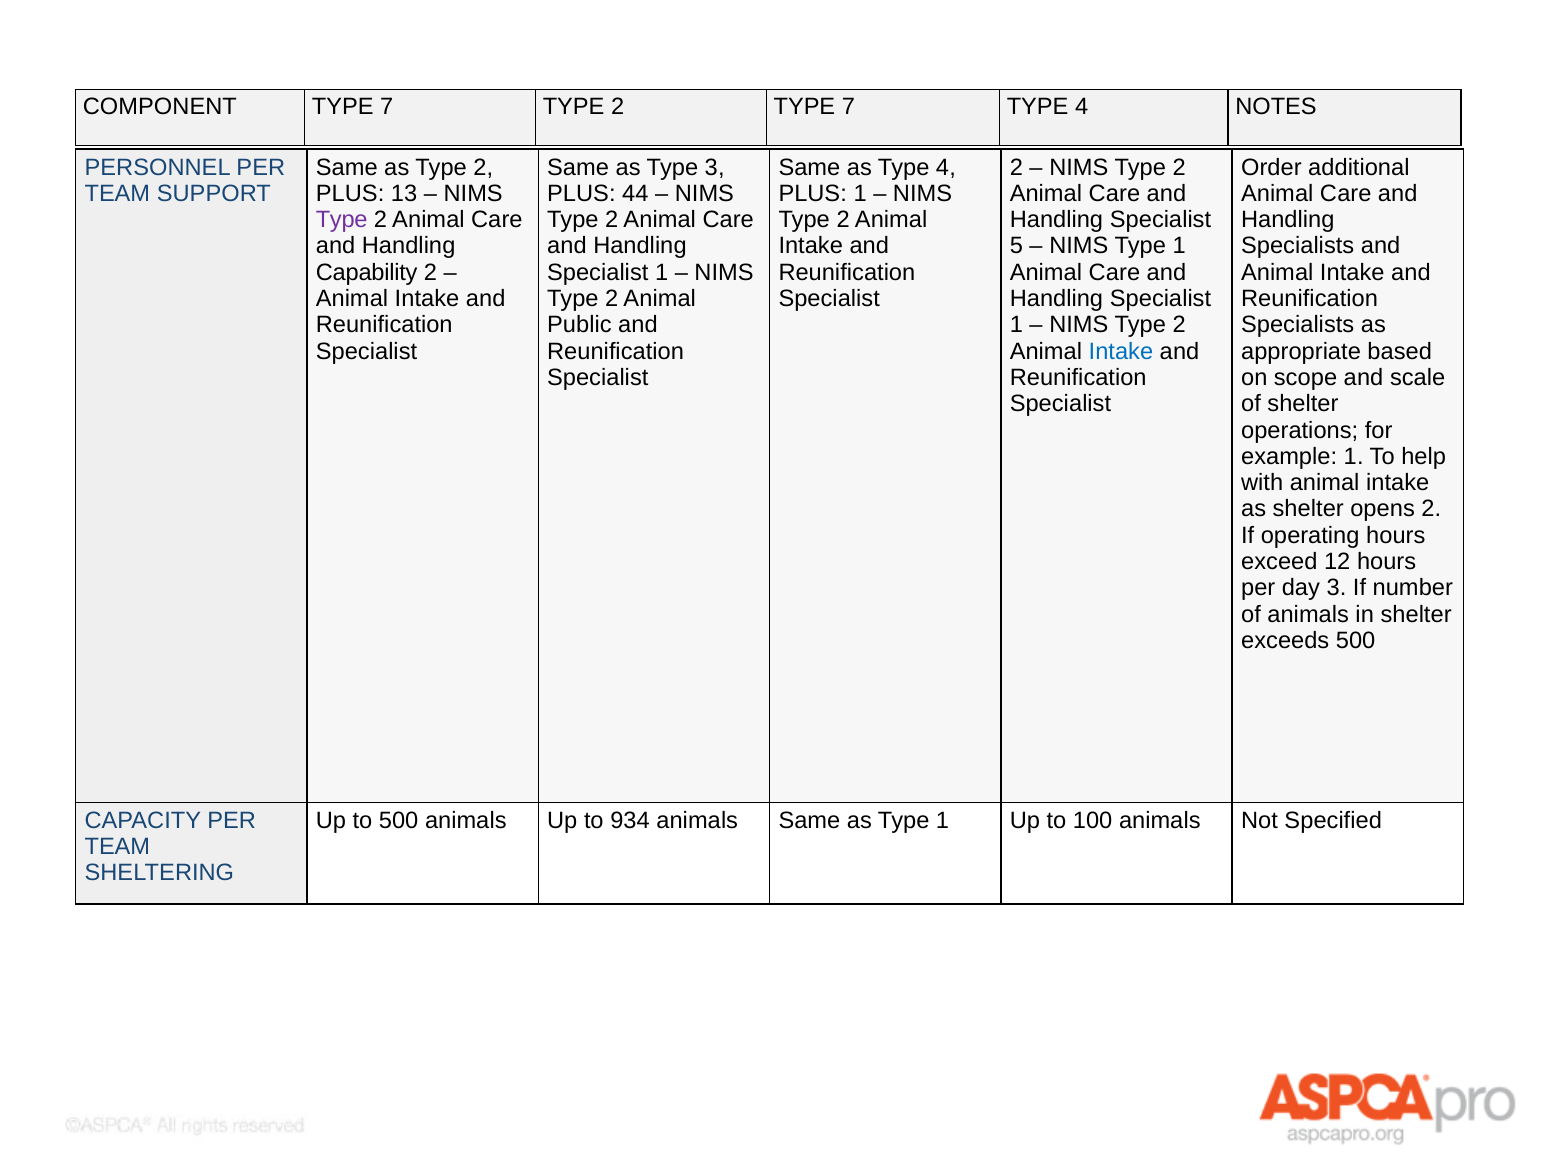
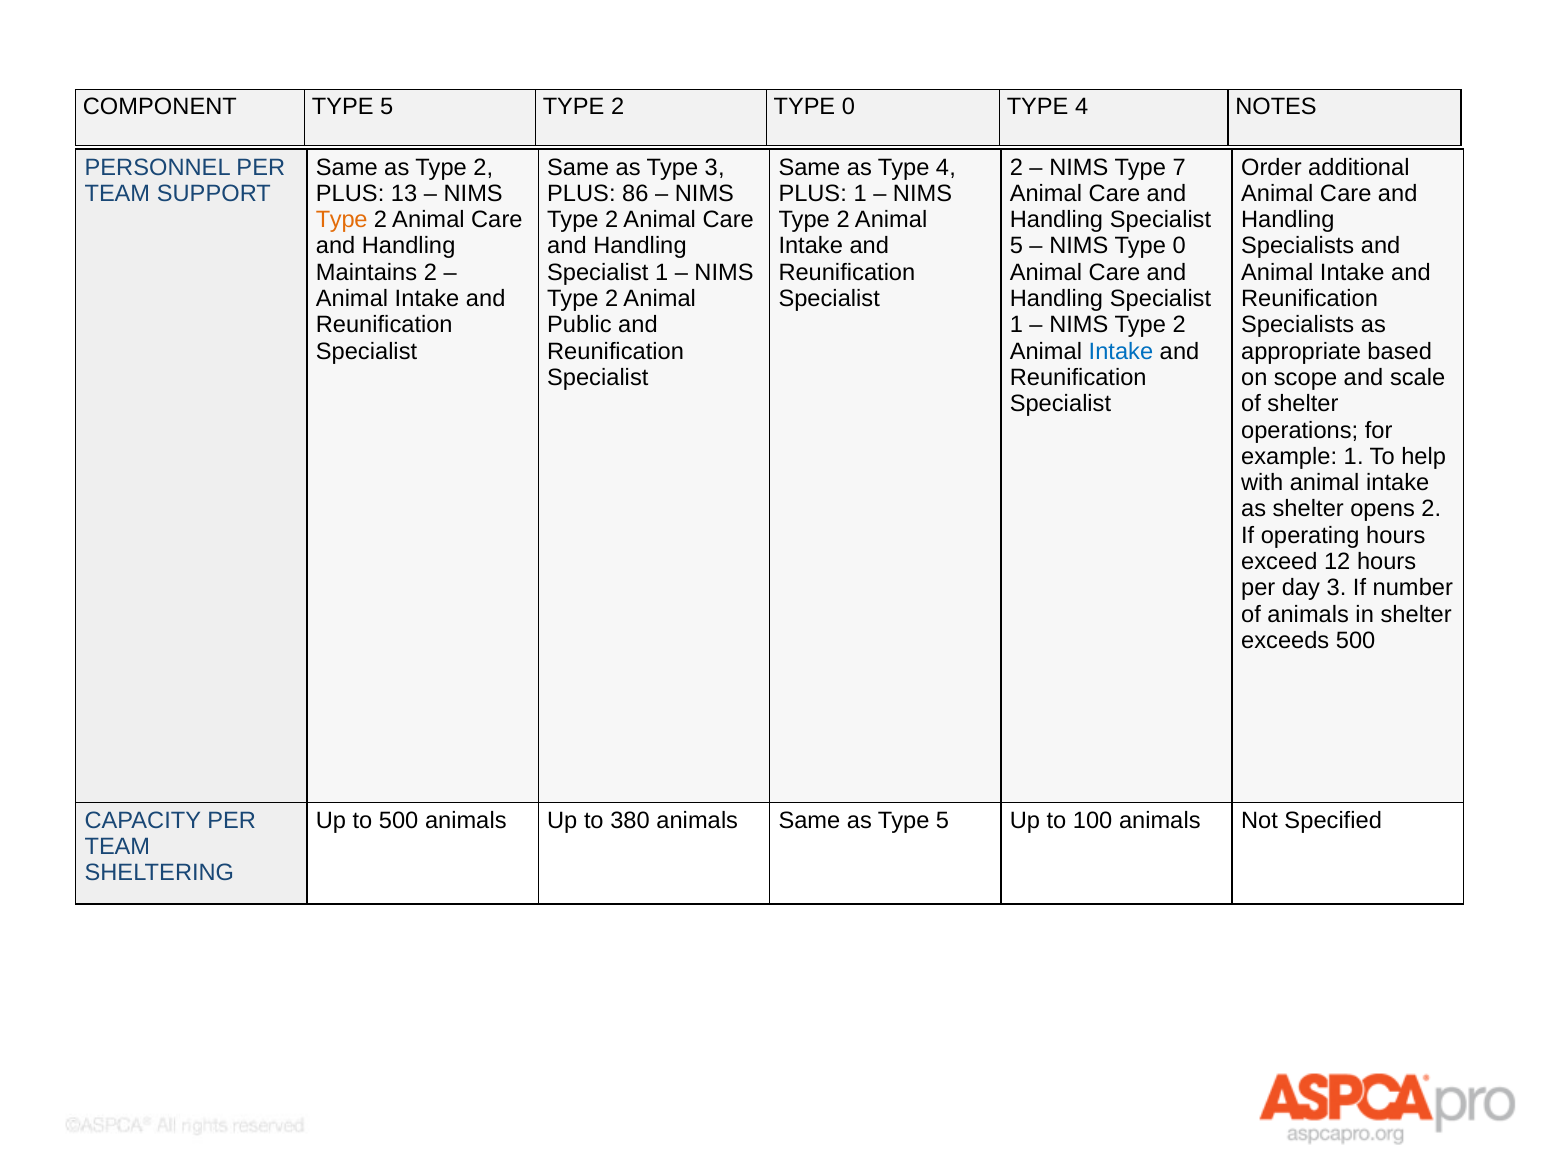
COMPONENT TYPE 7: 7 -> 5
2 TYPE 7: 7 -> 0
2 at (1179, 167): 2 -> 7
44: 44 -> 86
Type at (342, 220) colour: purple -> orange
NIMS Type 1: 1 -> 0
Capability: Capability -> Maintains
934: 934 -> 380
as Type 1: 1 -> 5
